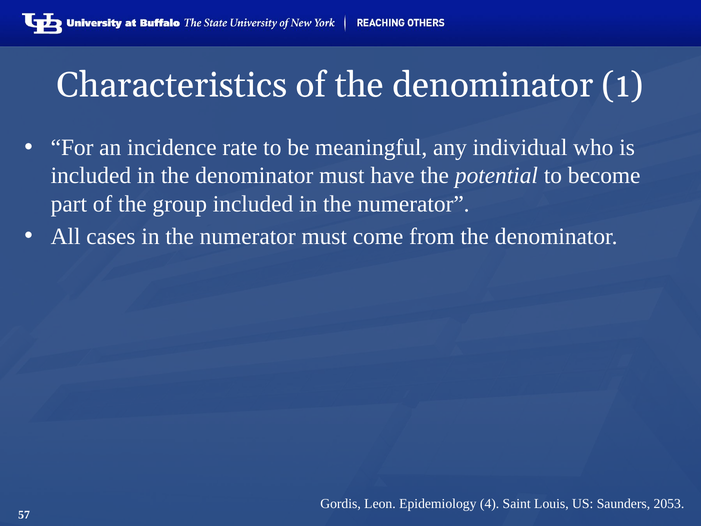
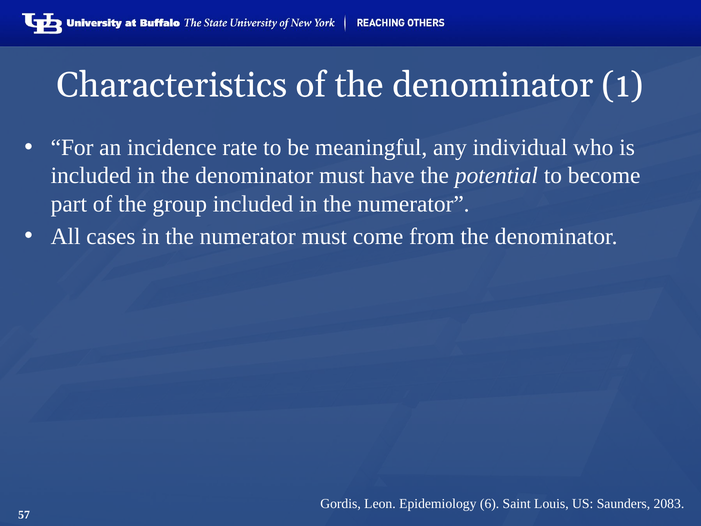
4: 4 -> 6
2053: 2053 -> 2083
